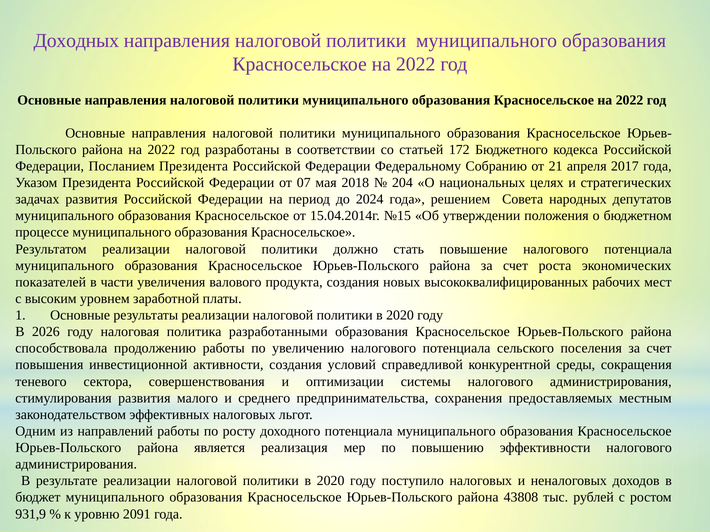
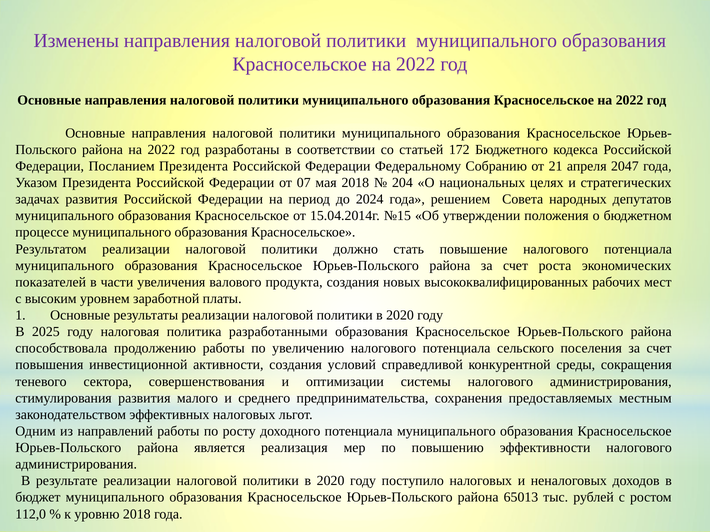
Доходных: Доходных -> Изменены
2017: 2017 -> 2047
2026: 2026 -> 2025
43808: 43808 -> 65013
931,9: 931,9 -> 112,0
уровню 2091: 2091 -> 2018
